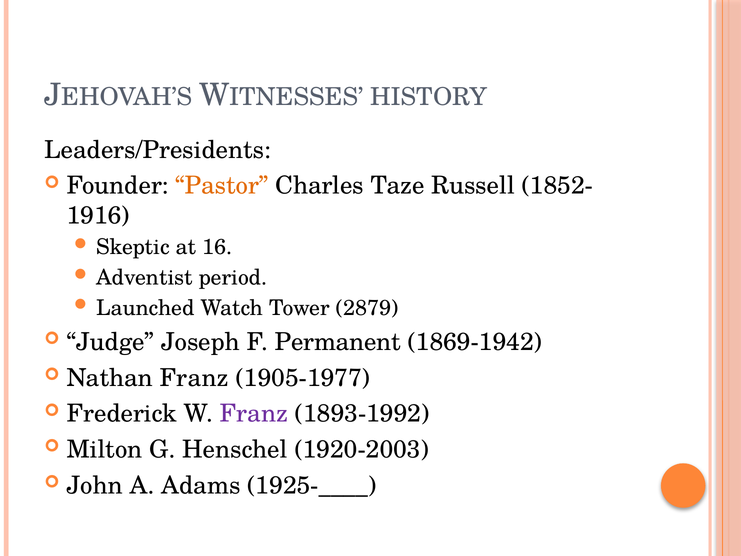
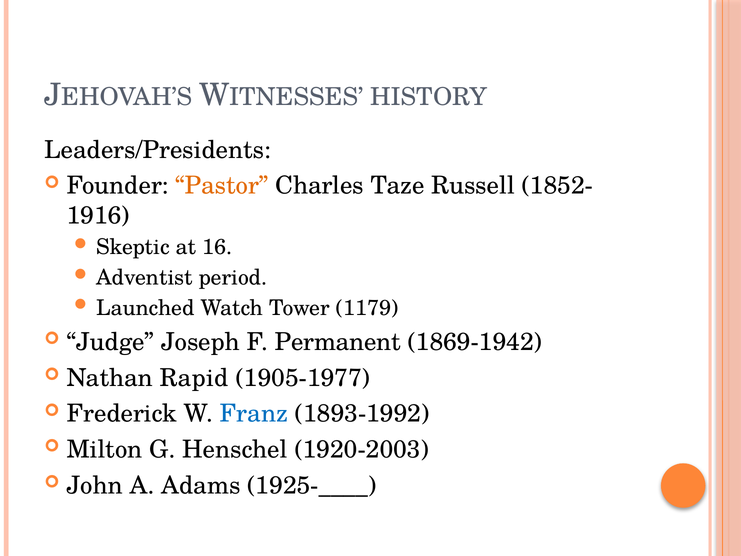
2879: 2879 -> 1179
Nathan Franz: Franz -> Rapid
Franz at (254, 414) colour: purple -> blue
